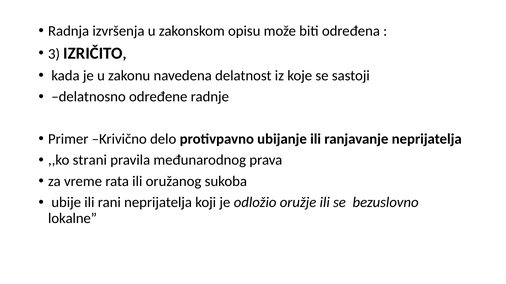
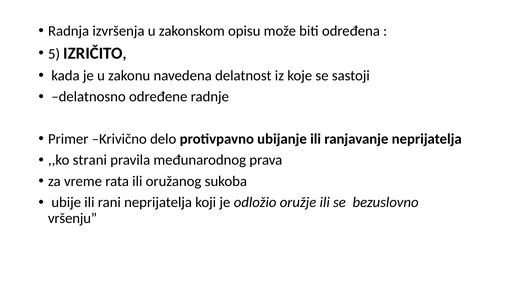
3: 3 -> 5
lokalne: lokalne -> vršenju
